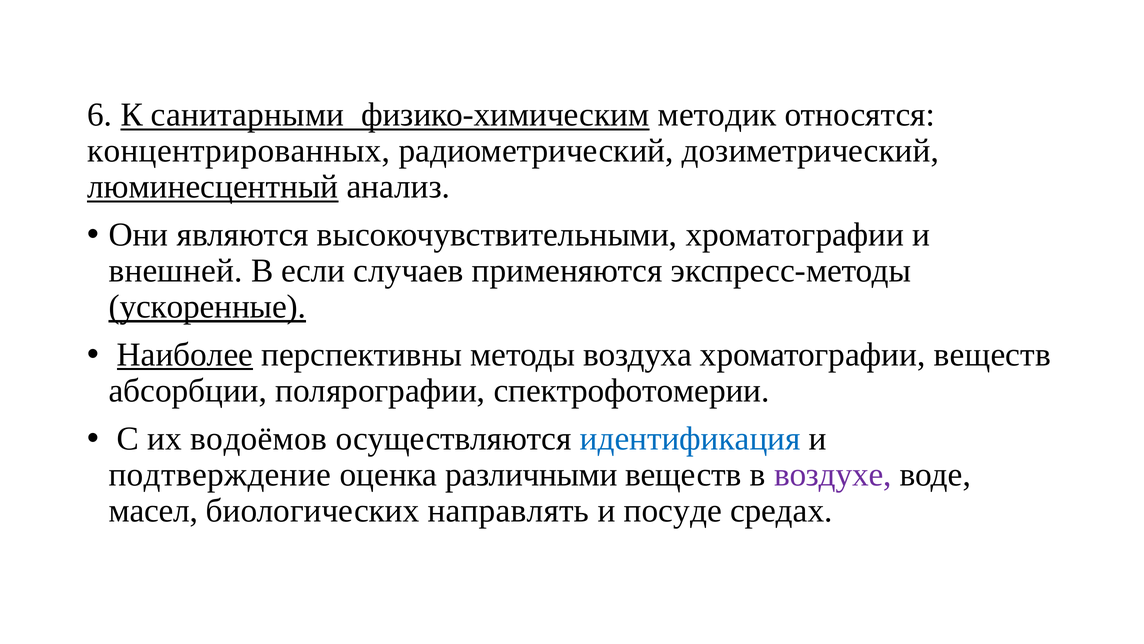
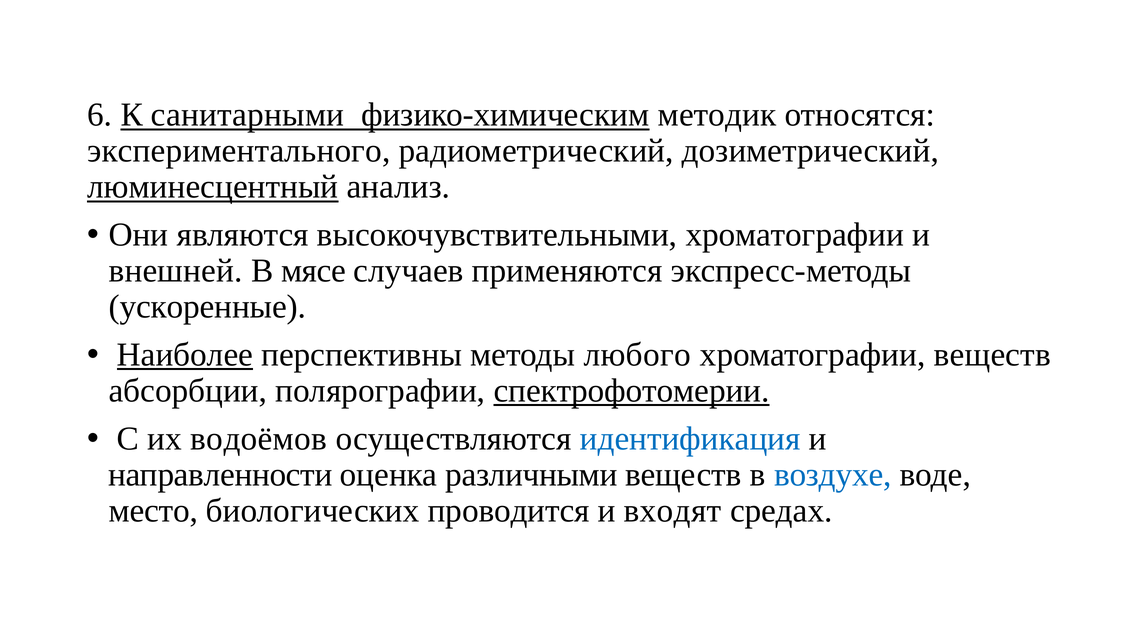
концентрированных: концентрированных -> экспериментального
если: если -> мясе
ускоренные underline: present -> none
воздуха: воздуха -> любого
спектрофотомерии underline: none -> present
подтверждение: подтверждение -> направленности
воздухе colour: purple -> blue
масел: масел -> место
направлять: направлять -> проводится
посуде: посуде -> входят
